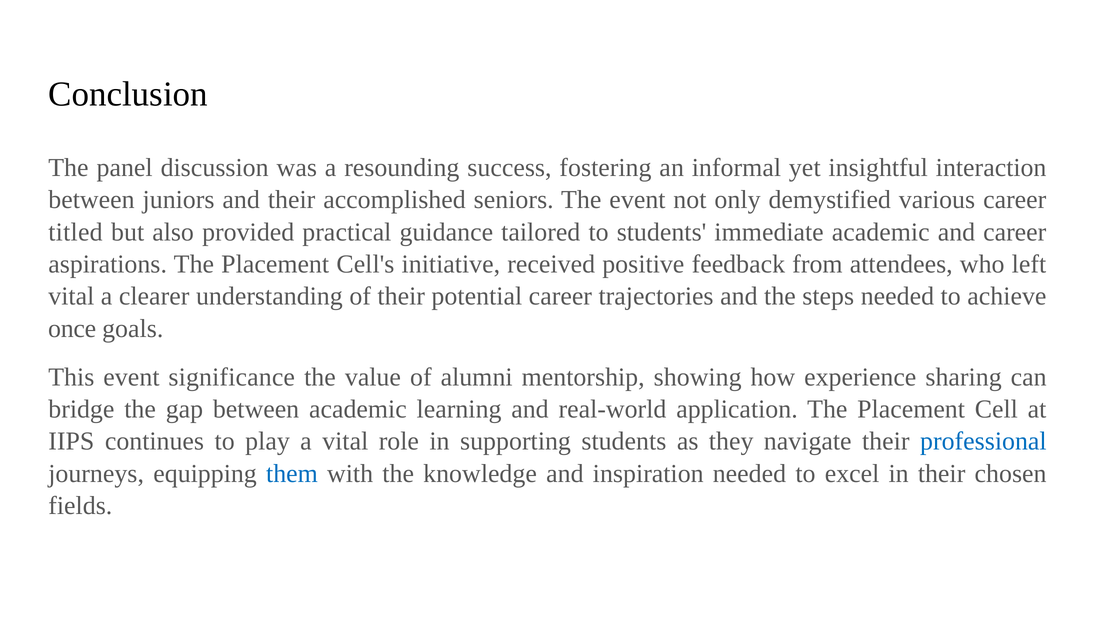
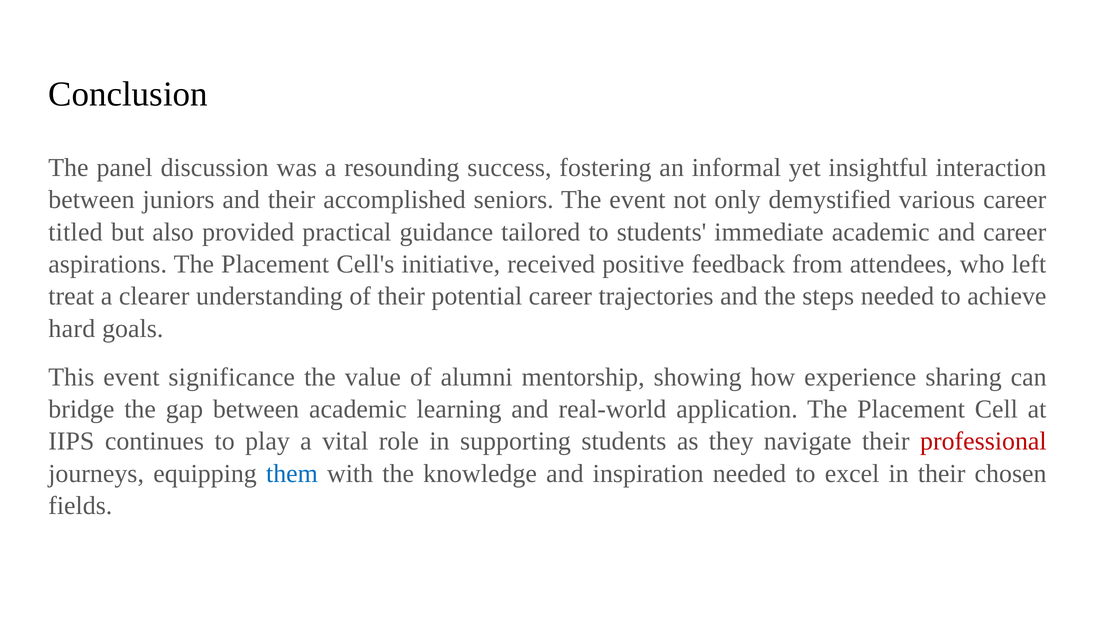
vital at (71, 296): vital -> treat
once: once -> hard
professional colour: blue -> red
